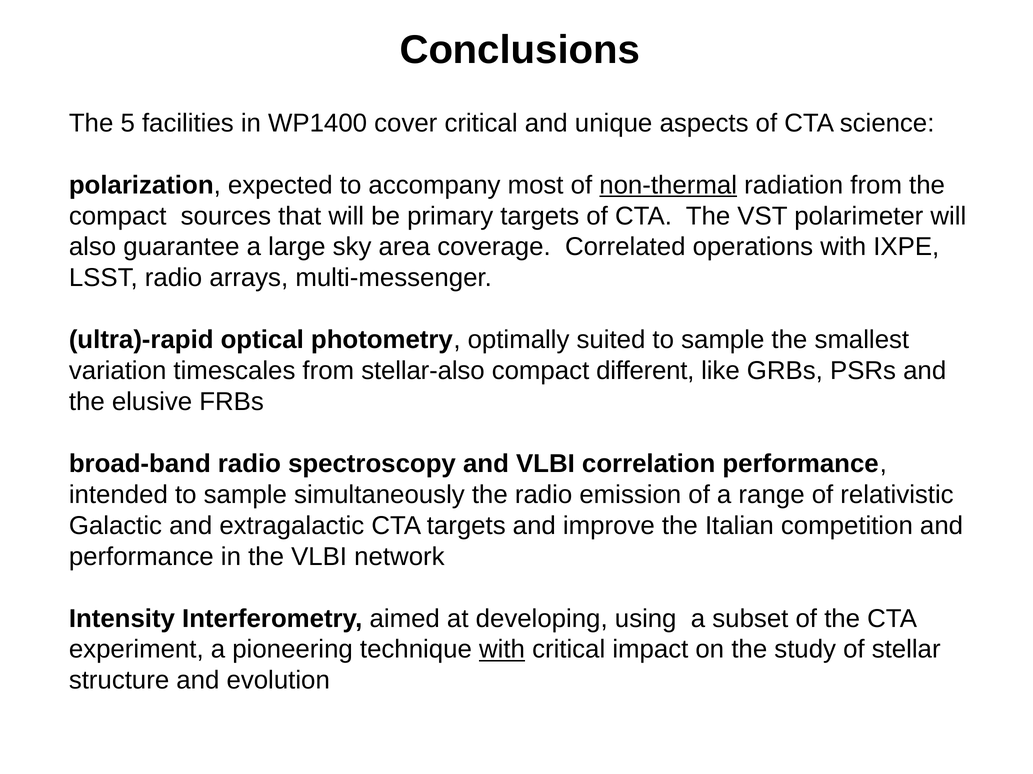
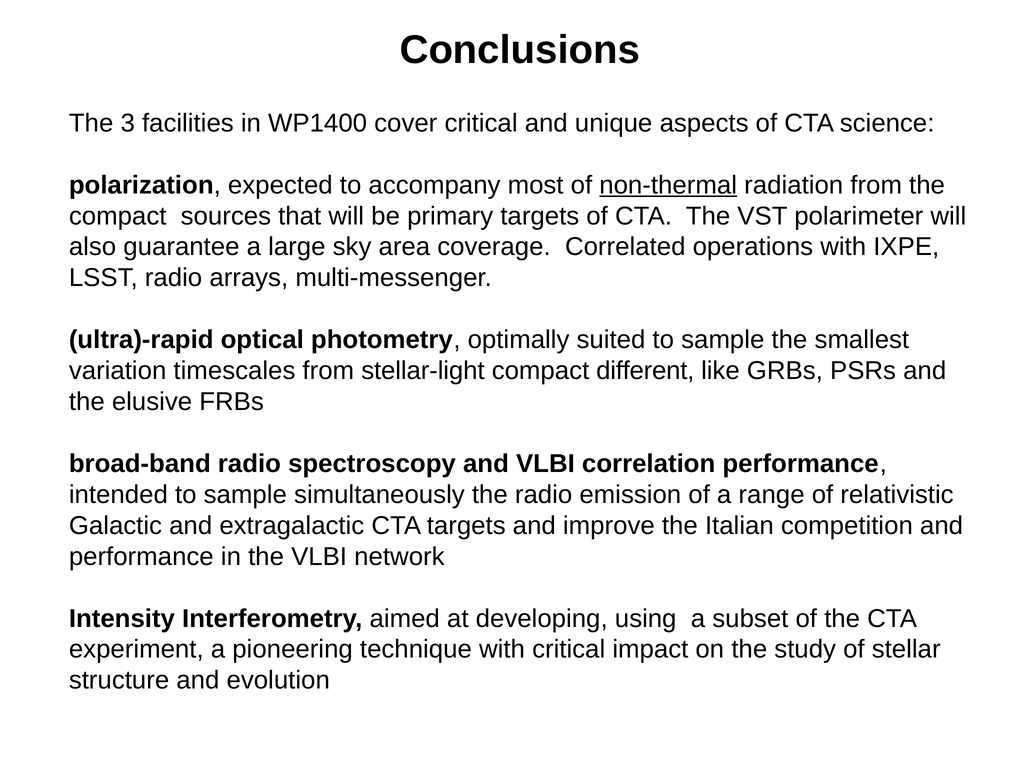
5: 5 -> 3
stellar-also: stellar-also -> stellar-light
with at (502, 650) underline: present -> none
